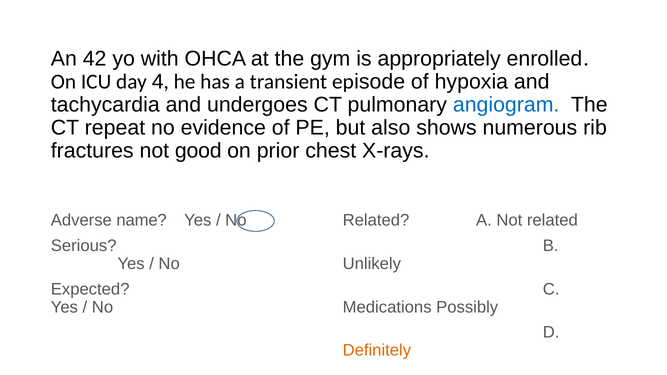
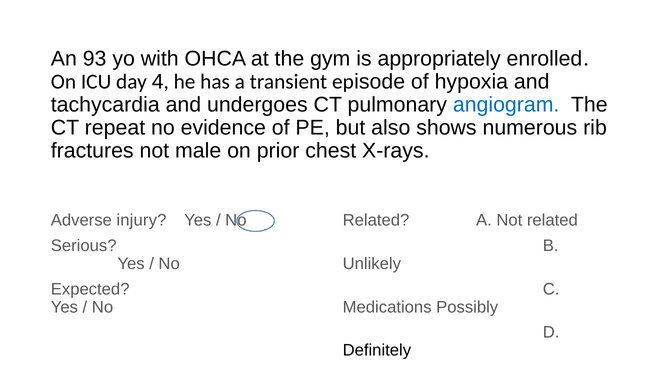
42: 42 -> 93
good: good -> male
name: name -> injury
Definitely colour: orange -> black
